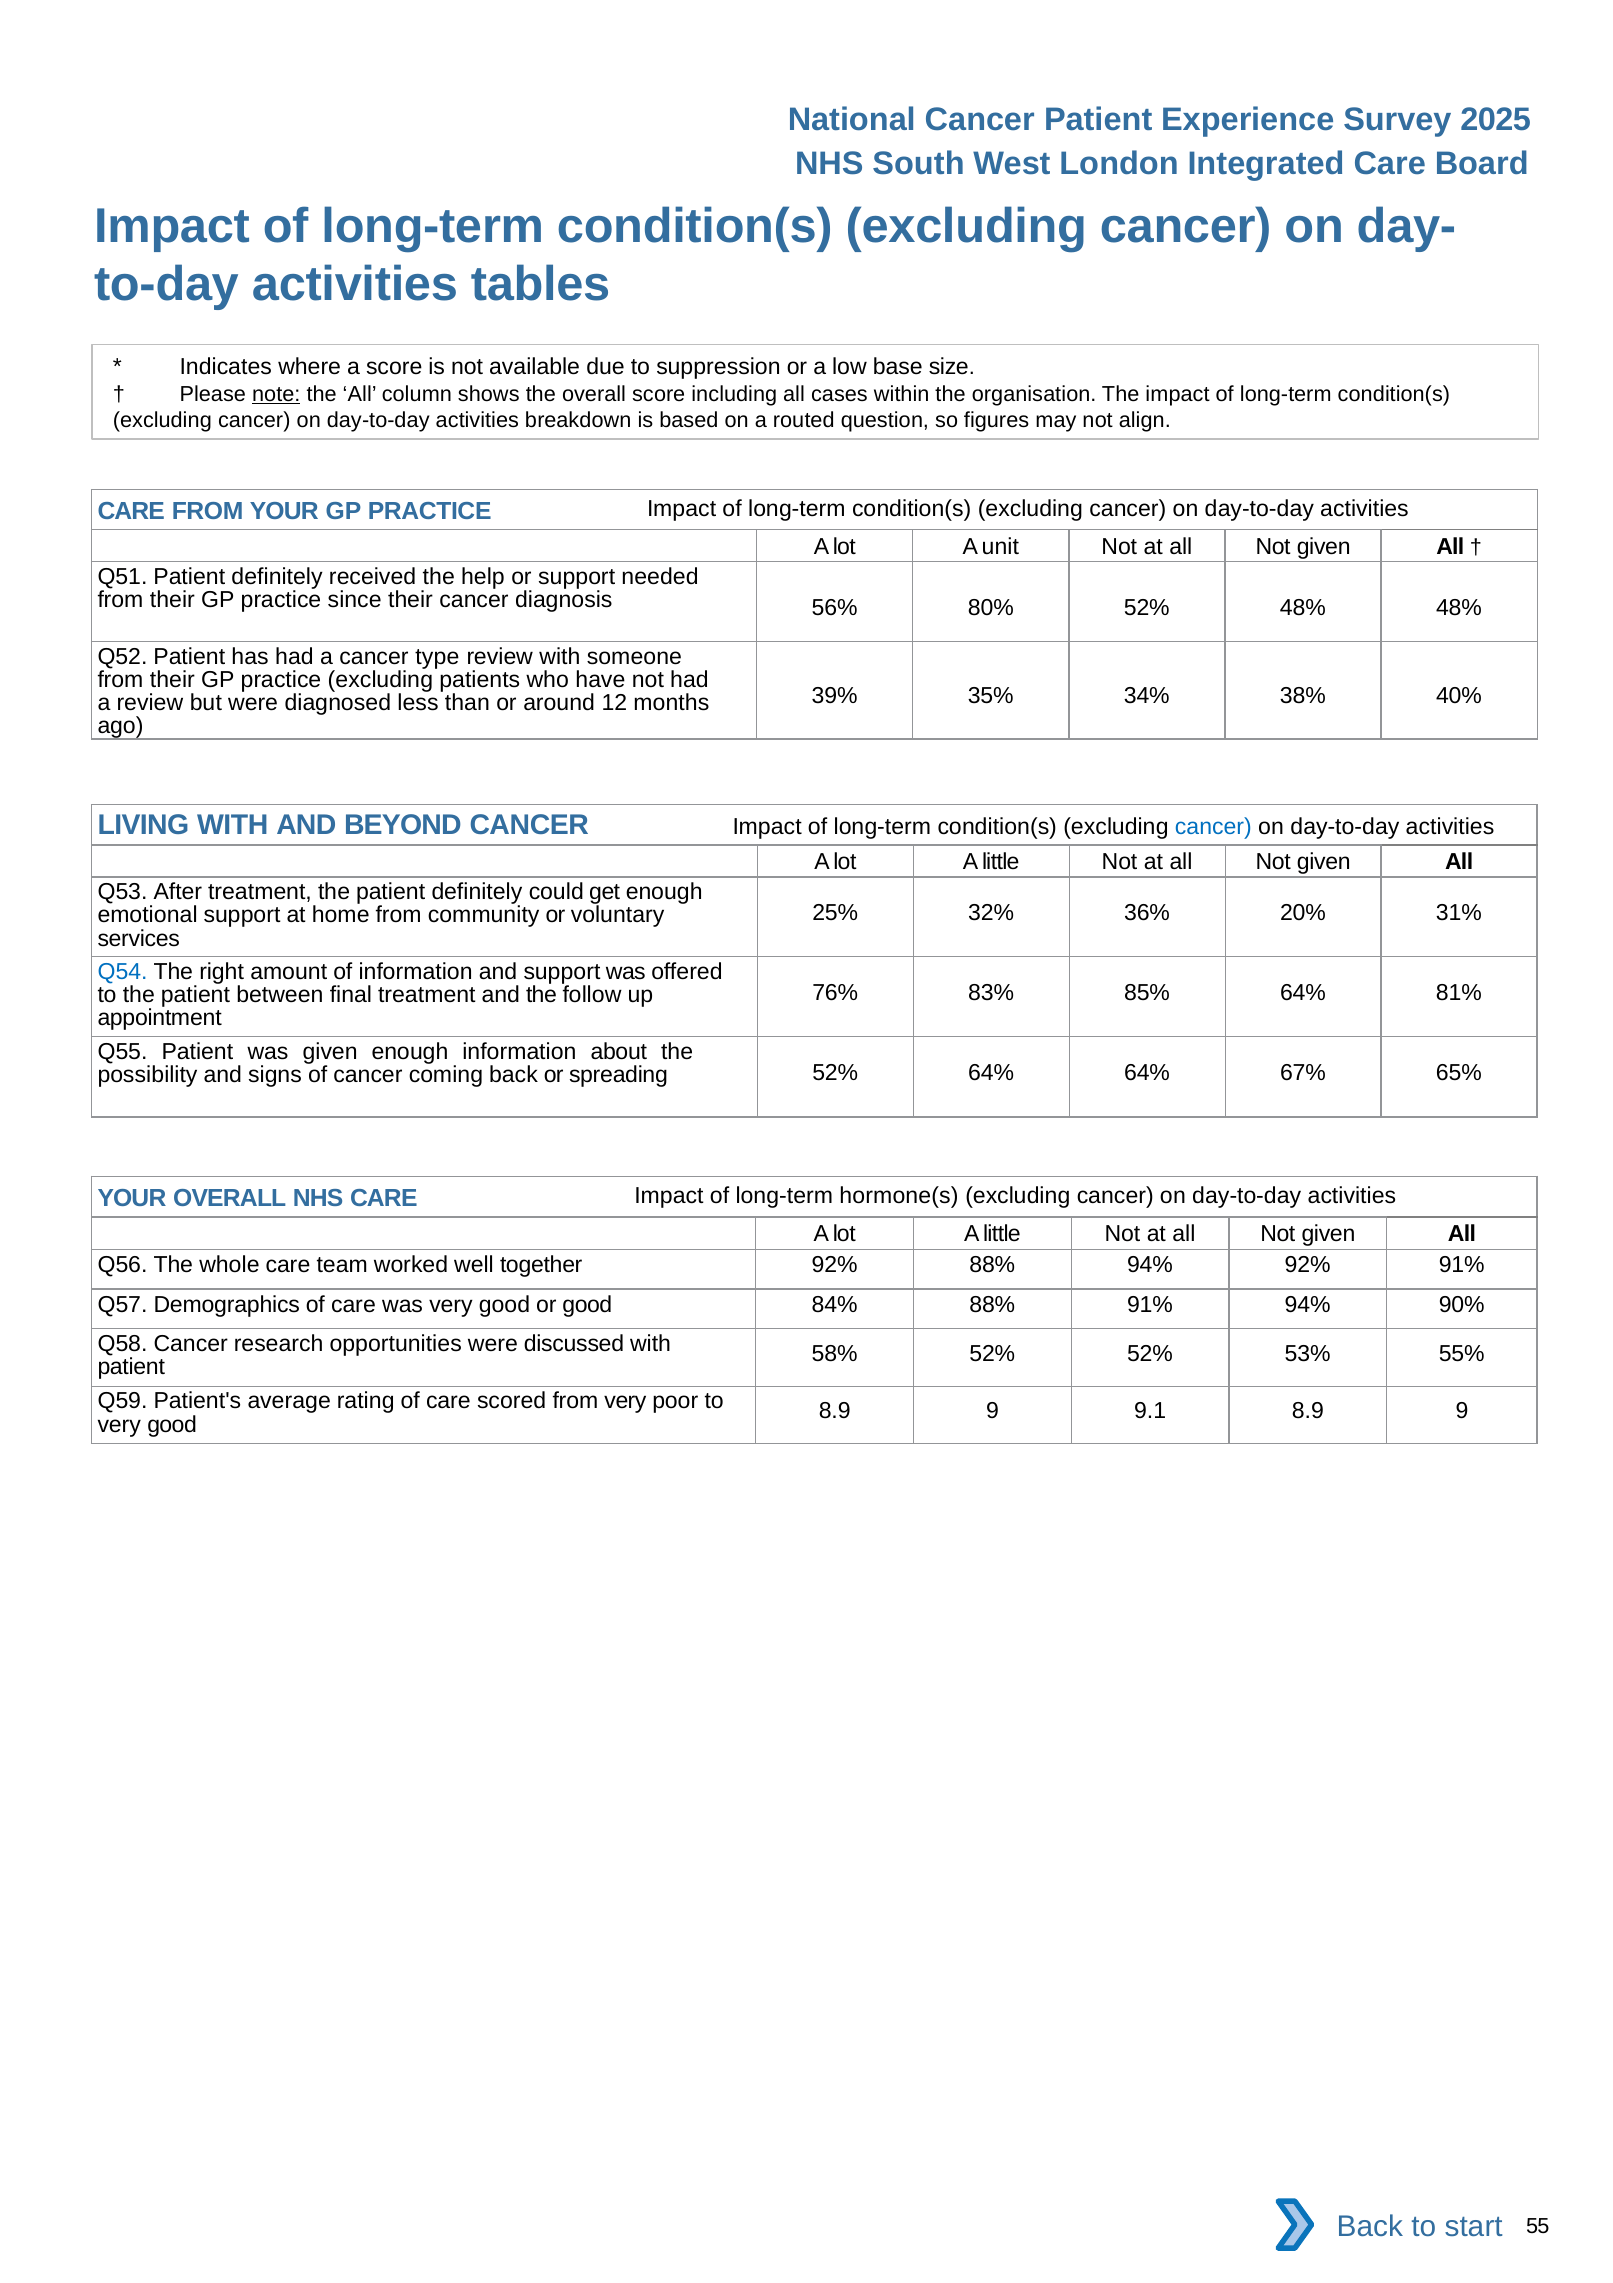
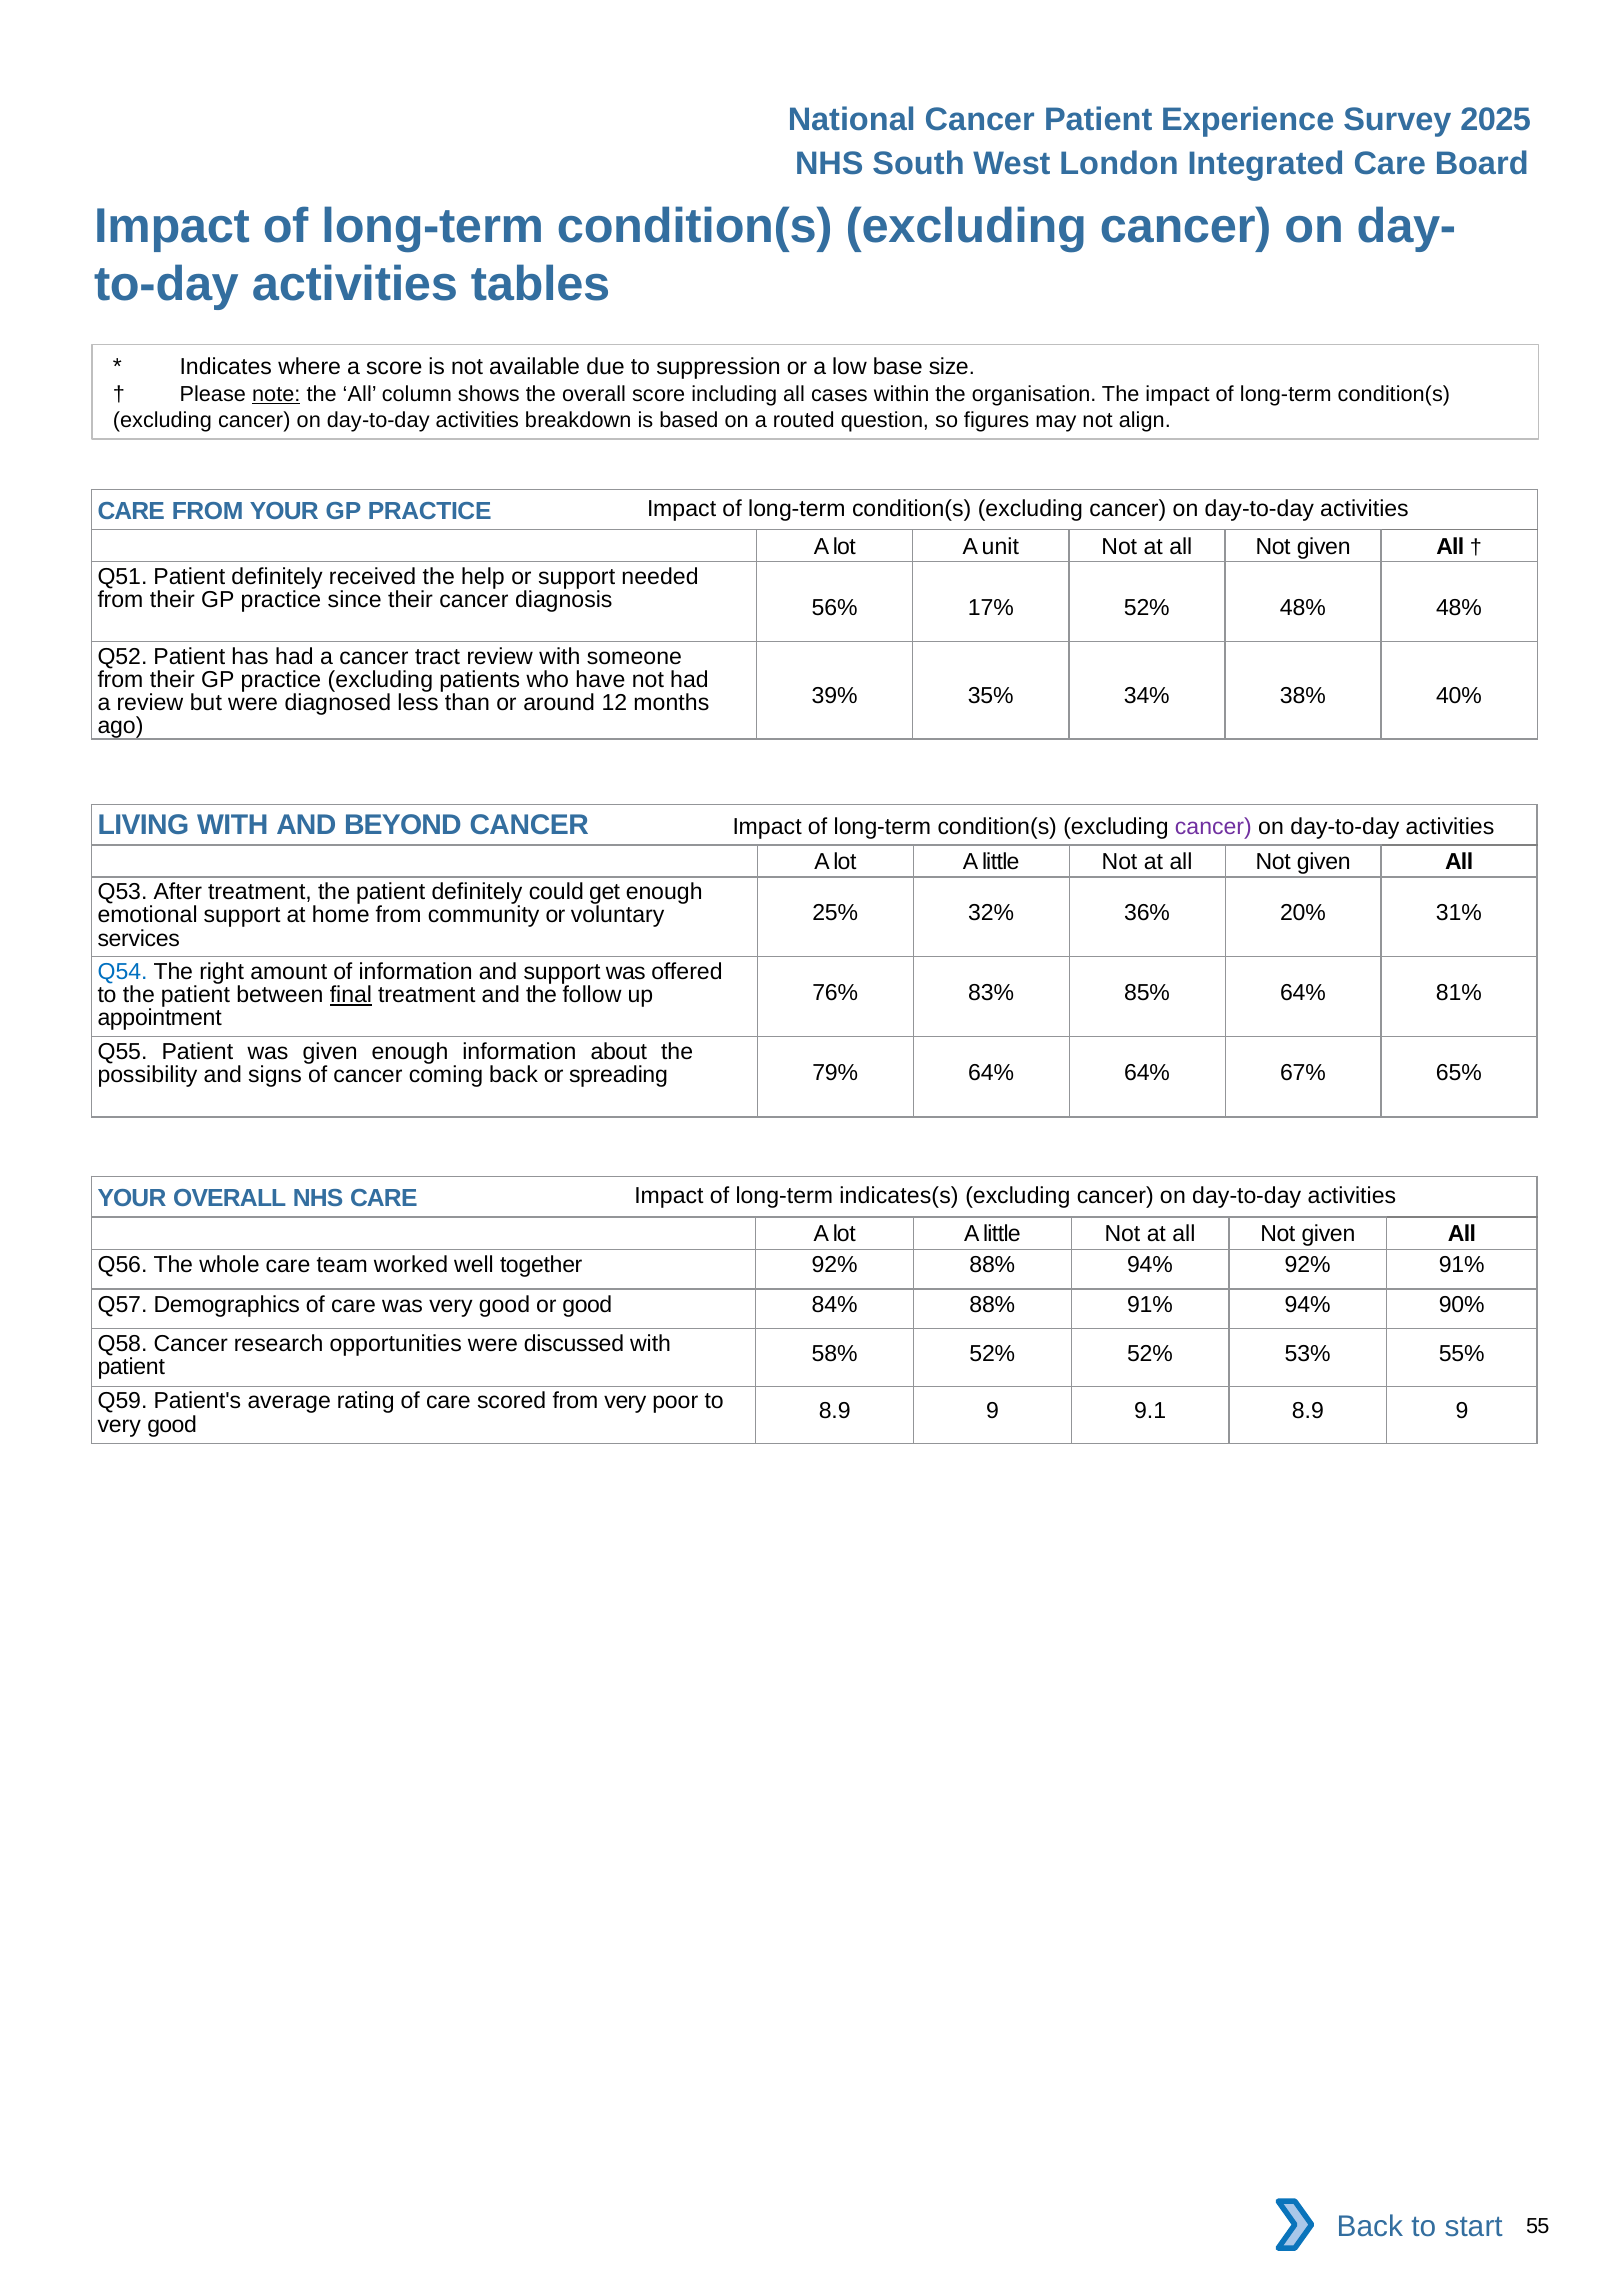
80%: 80% -> 17%
type: type -> tract
cancer at (1213, 827) colour: blue -> purple
final underline: none -> present
spreading 52%: 52% -> 79%
hormone(s: hormone(s -> indicates(s
